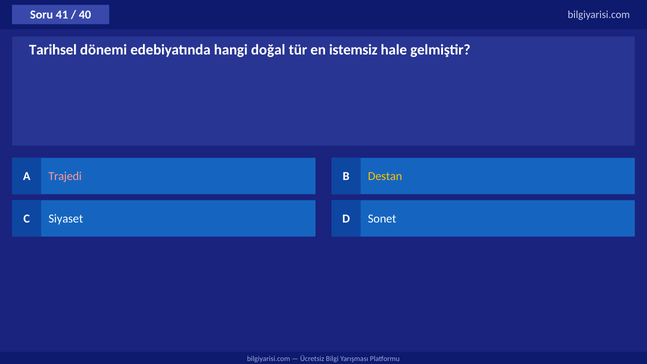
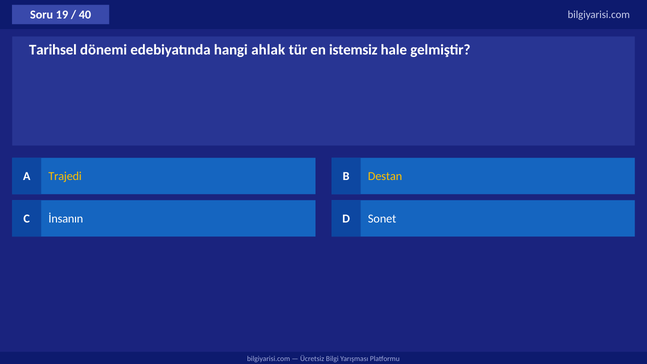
41: 41 -> 19
doğal: doğal -> ahlak
Trajedi colour: pink -> yellow
Siyaset: Siyaset -> İnsanın
